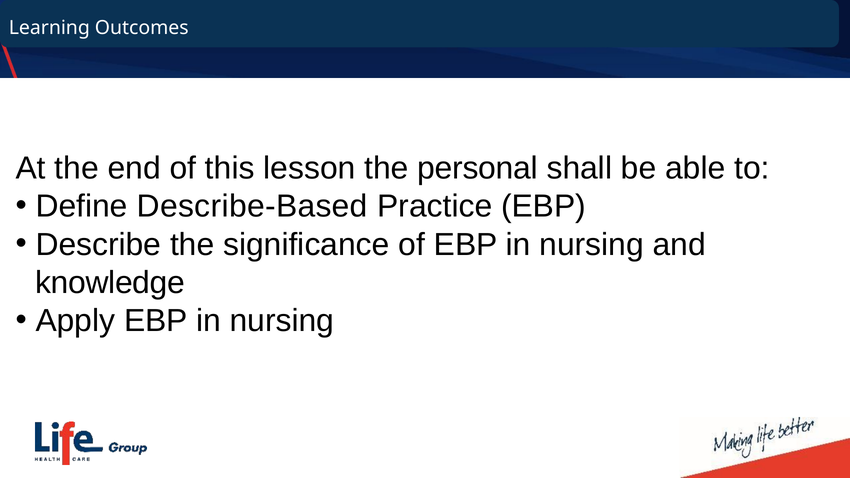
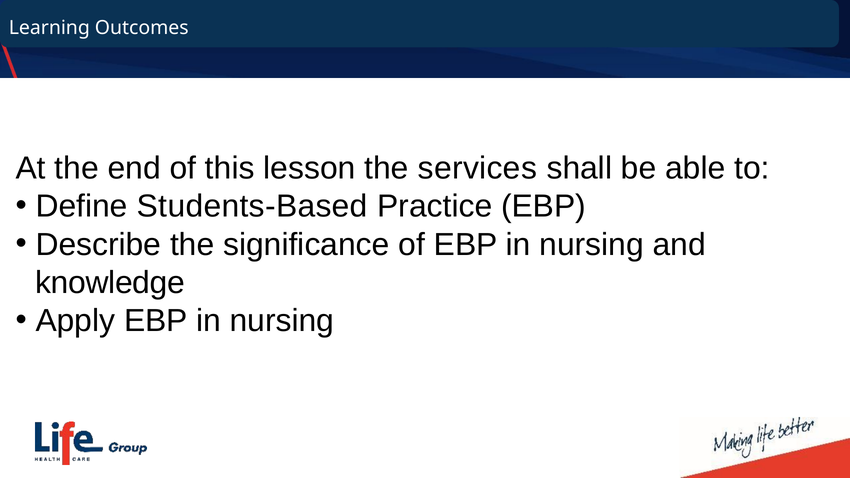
personal: personal -> services
Describe-Based: Describe-Based -> Students-Based
